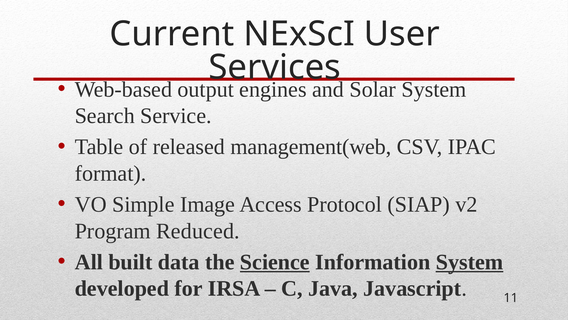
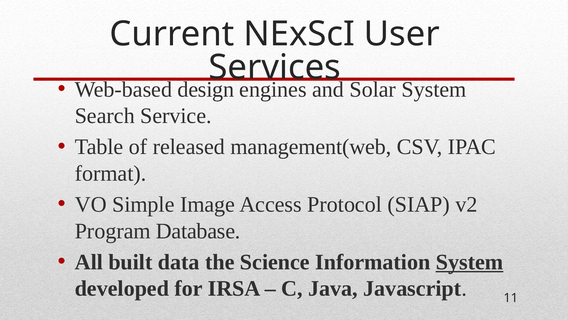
output: output -> design
Reduced: Reduced -> Database
Science underline: present -> none
